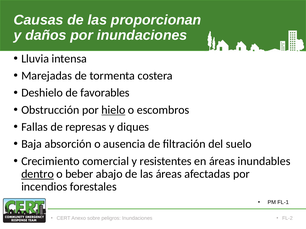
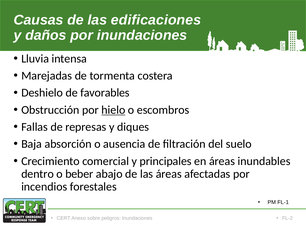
proporcionan: proporcionan -> edificaciones
resistentes: resistentes -> principales
dentro underline: present -> none
